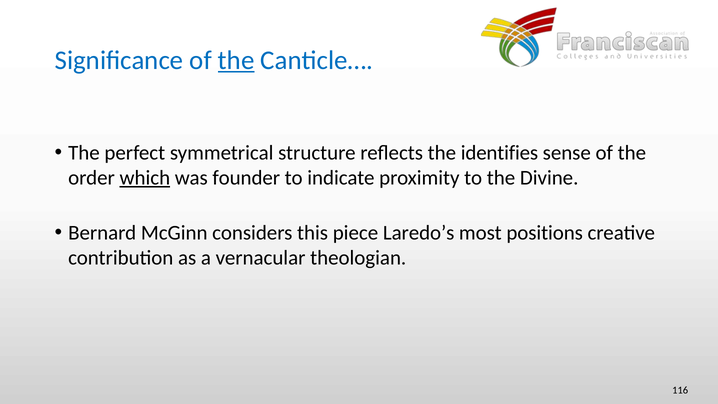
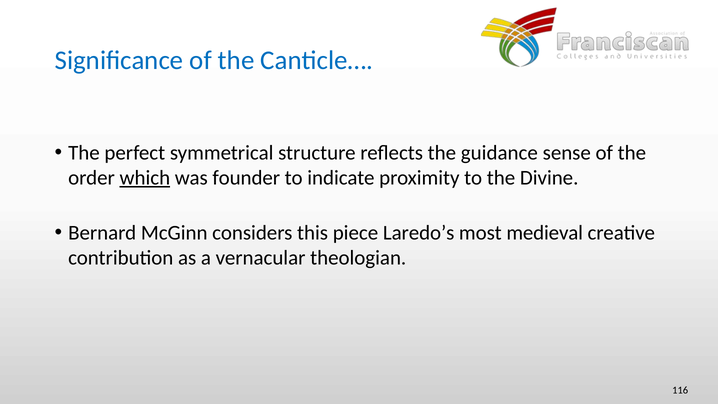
the at (236, 60) underline: present -> none
identifies: identifies -> guidance
positions: positions -> medieval
